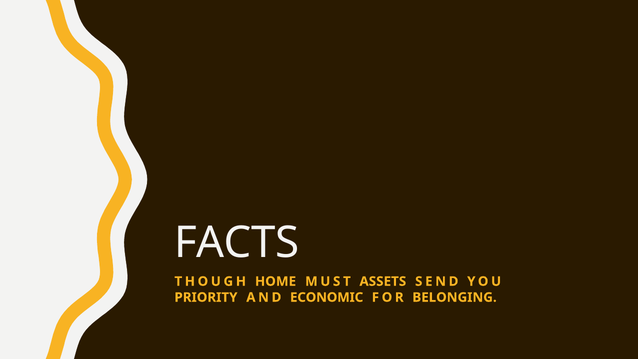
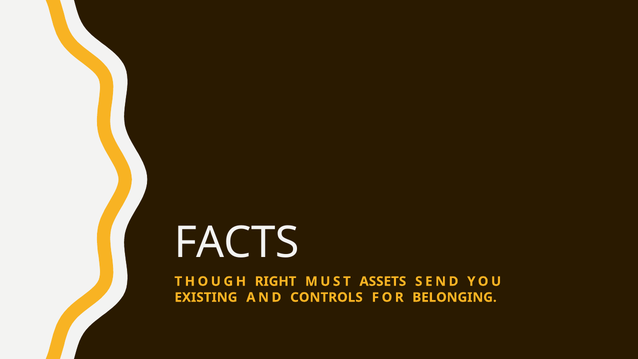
HOME: HOME -> RIGHT
PRIORITY: PRIORITY -> EXISTING
ECONOMIC: ECONOMIC -> CONTROLS
